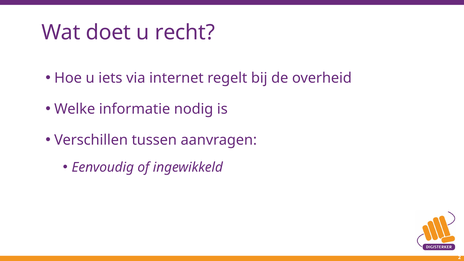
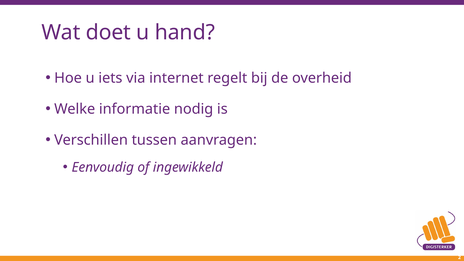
recht: recht -> hand
